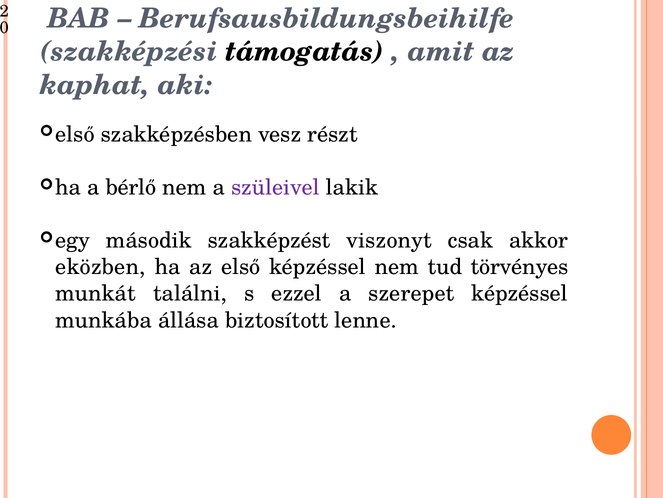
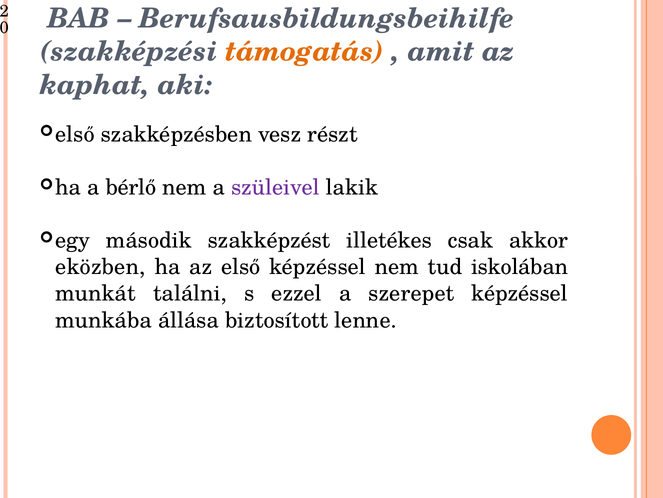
támogatás colour: black -> orange
viszonyt: viszonyt -> illetékes
törvényes: törvényes -> iskolában
